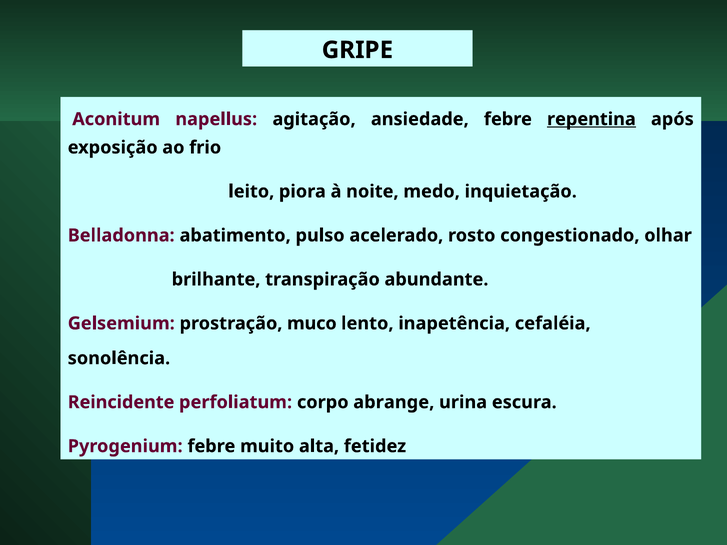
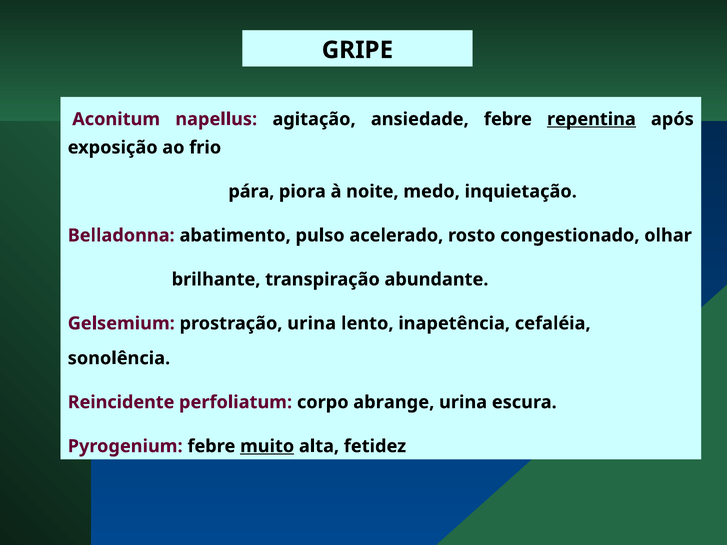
leito: leito -> pára
prostração muco: muco -> urina
muito underline: none -> present
